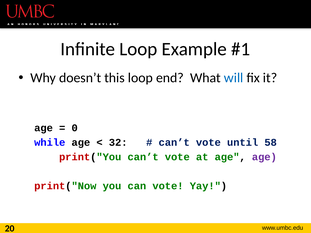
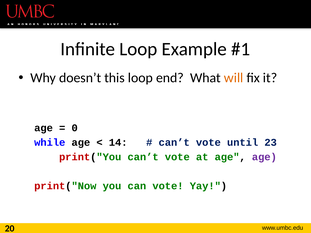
will colour: blue -> orange
32: 32 -> 14
58: 58 -> 23
